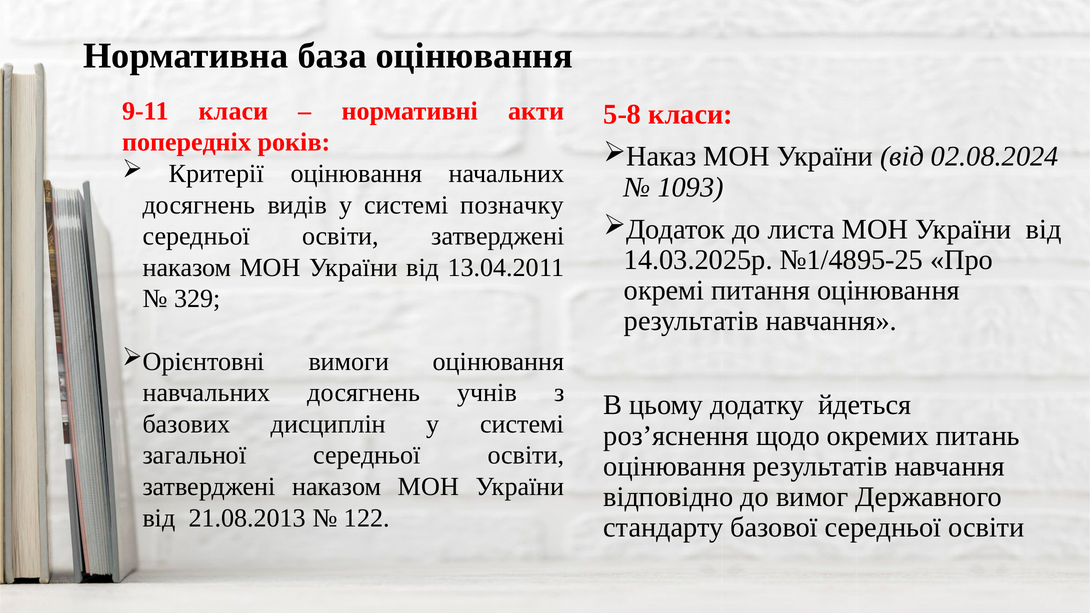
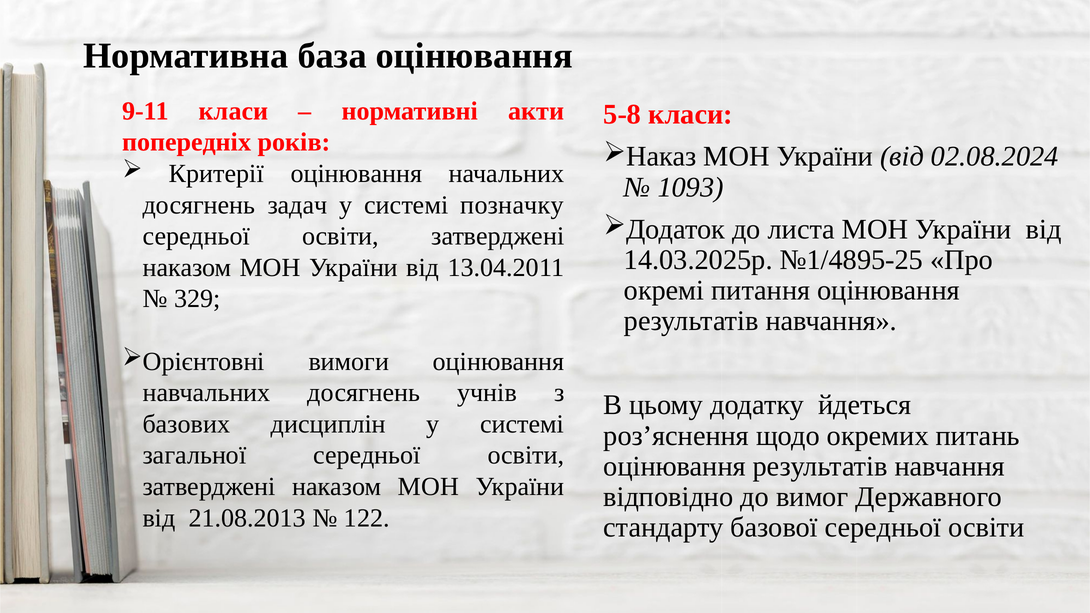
видів: видів -> задач
